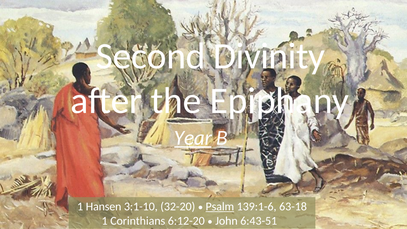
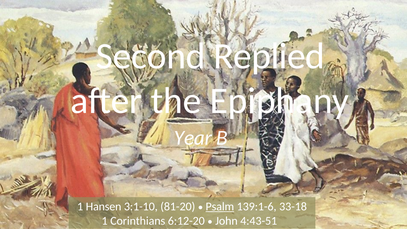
Divinity: Divinity -> Replied
Year underline: present -> none
32-20: 32-20 -> 81-20
63-18: 63-18 -> 33-18
6:43-51: 6:43-51 -> 4:43-51
